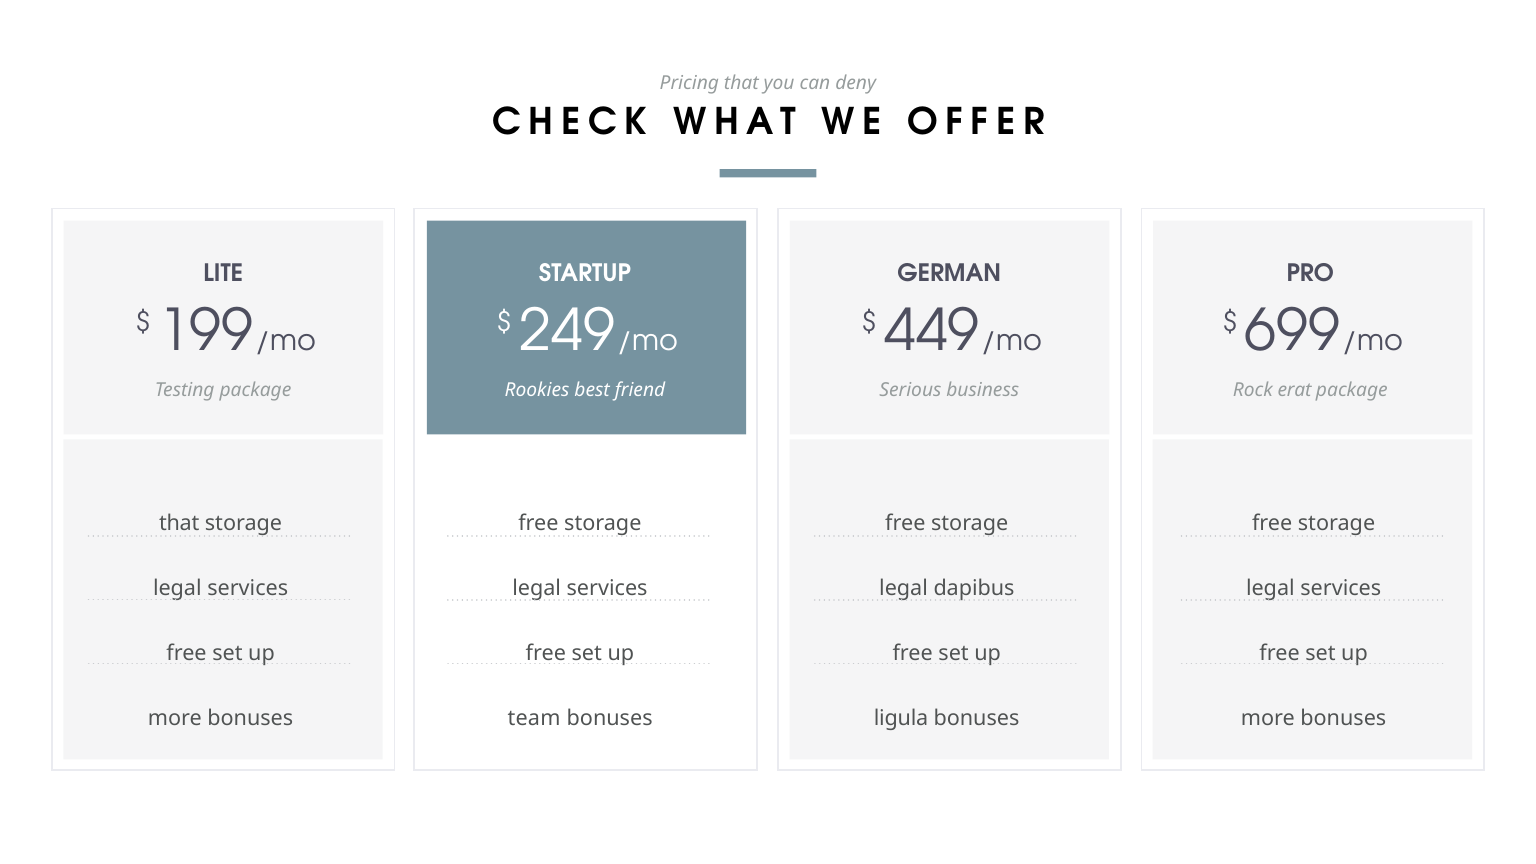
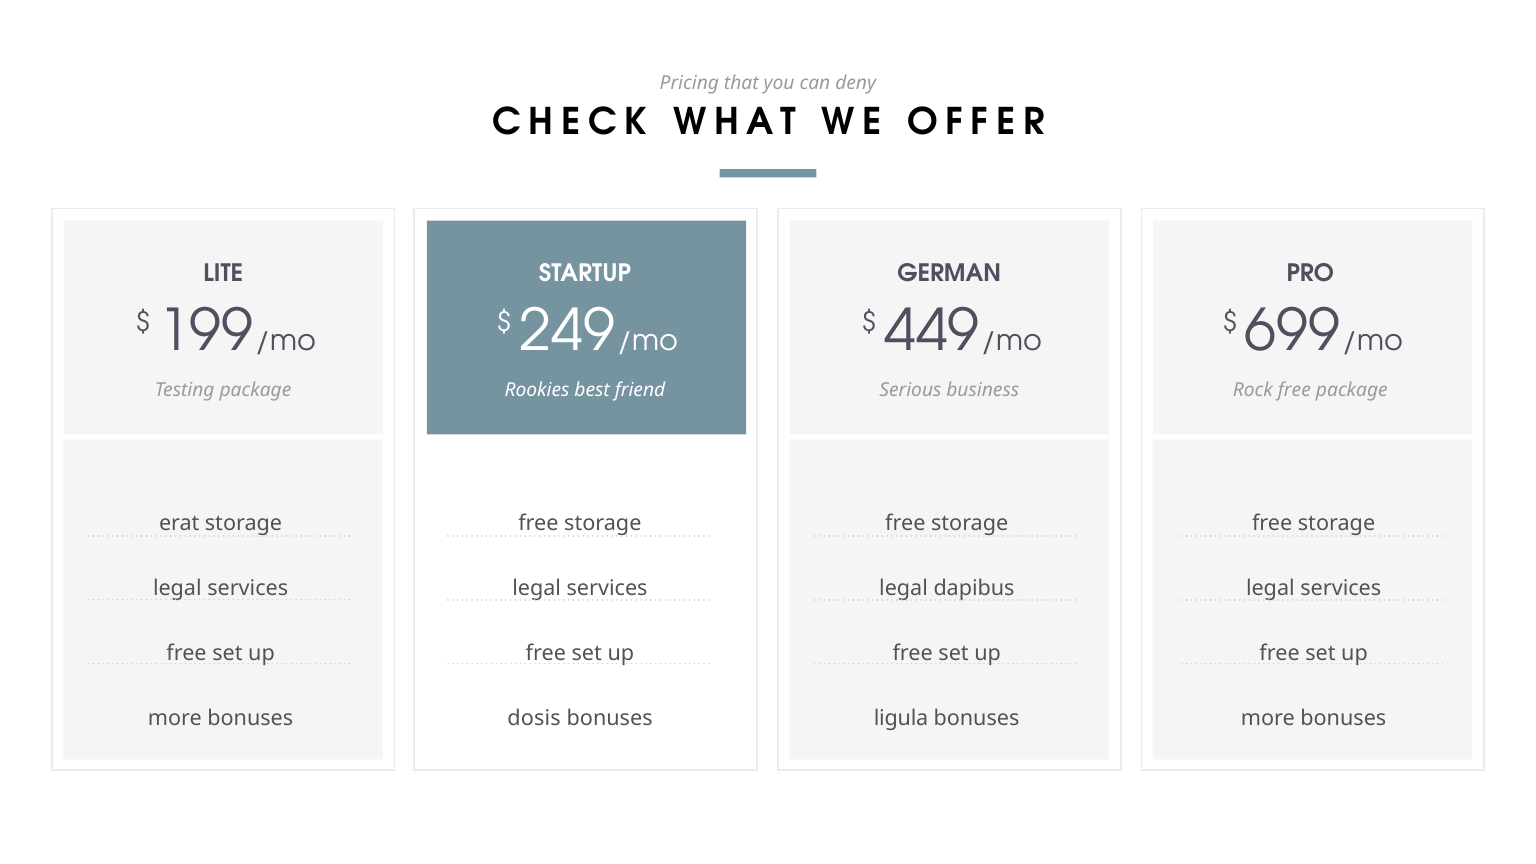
Rock erat: erat -> free
that at (179, 523): that -> erat
team: team -> dosis
